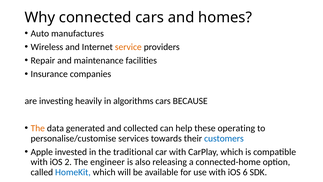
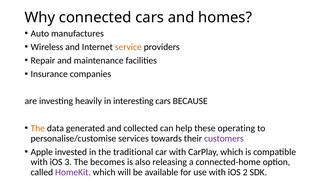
algorithms: algorithms -> interesting
customers colour: blue -> purple
2: 2 -> 3
engineer: engineer -> becomes
HomeKit colour: blue -> purple
6: 6 -> 2
